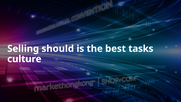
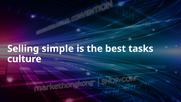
should: should -> simple
